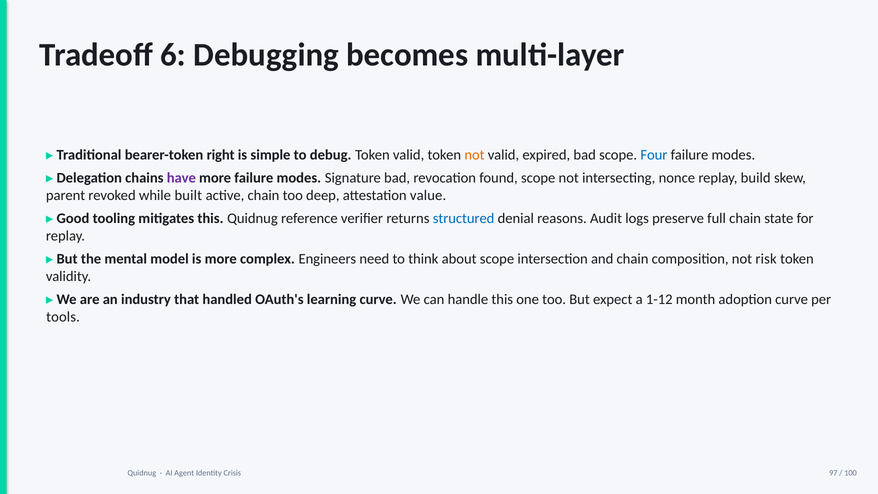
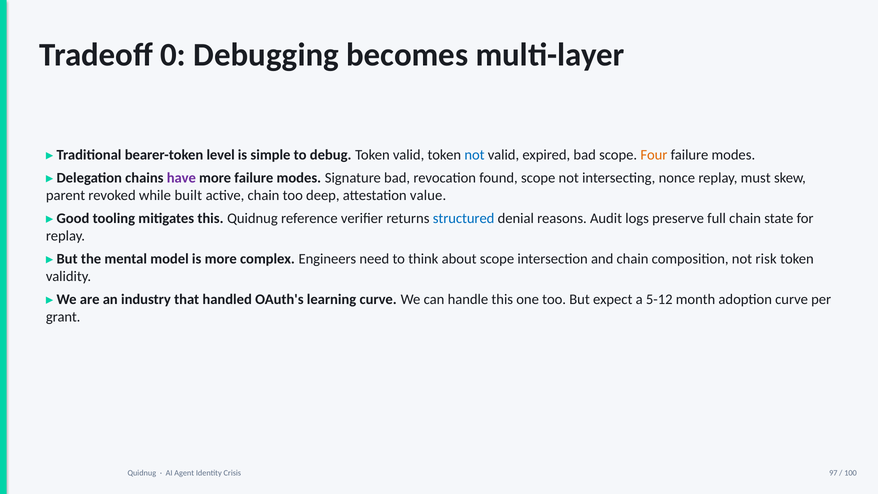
6: 6 -> 0
right: right -> level
not at (475, 155) colour: orange -> blue
Four colour: blue -> orange
build: build -> must
1-12: 1-12 -> 5-12
tools: tools -> grant
